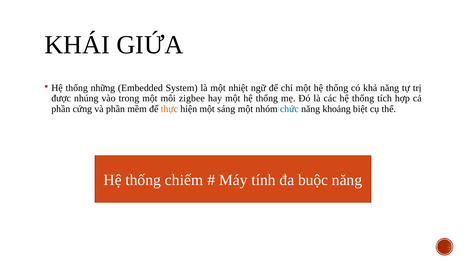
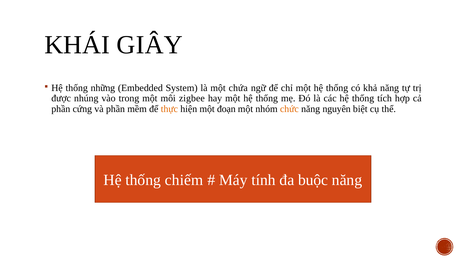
GIỨA: GIỨA -> GIÂY
nhiệt: nhiệt -> chứa
sáng: sáng -> đoạn
chức colour: blue -> orange
khoảng: khoảng -> nguyên
